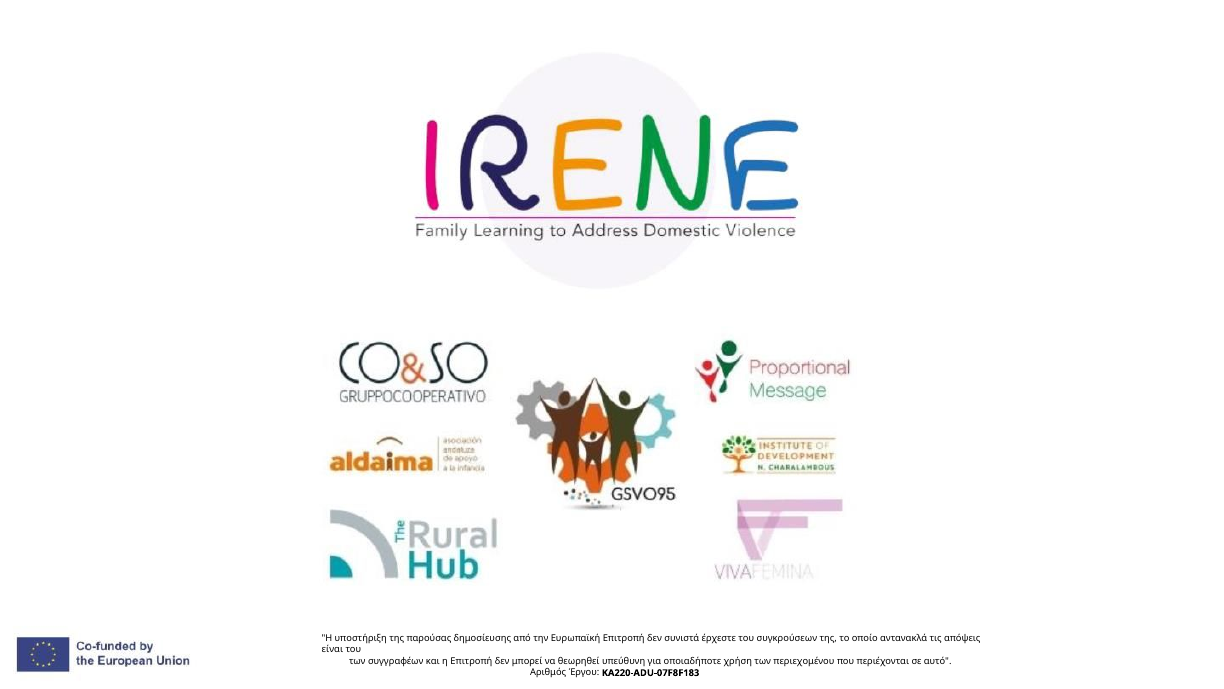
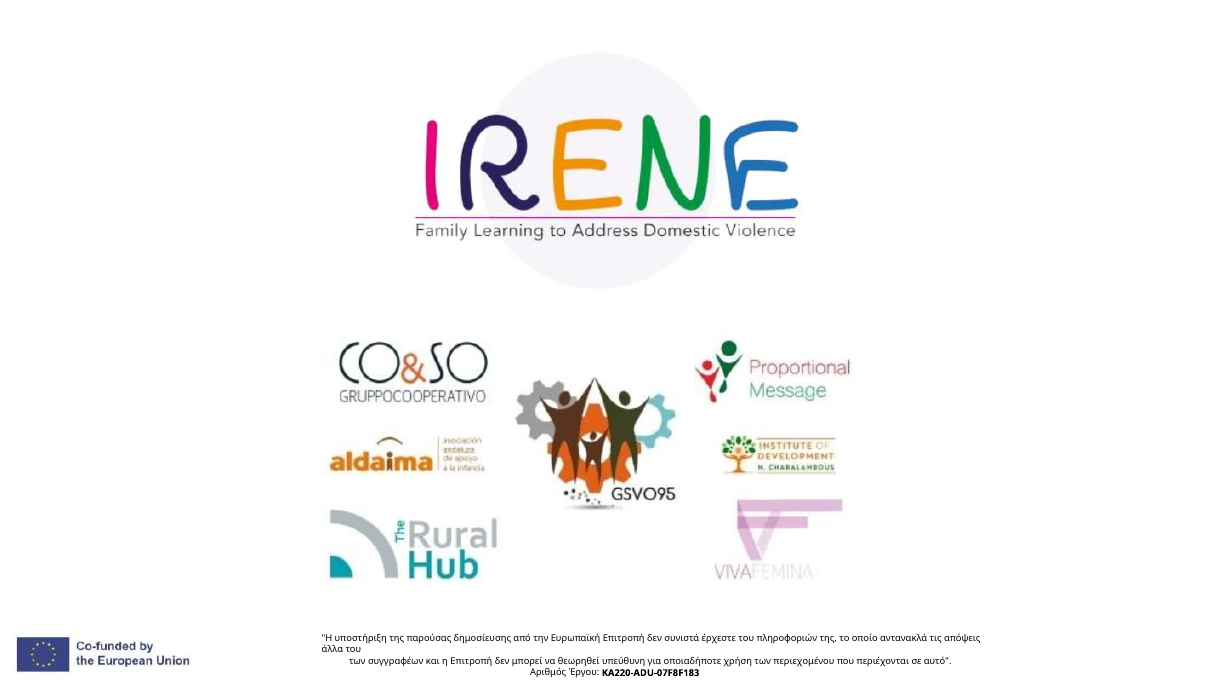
συγκρούσεων: συγκρούσεων -> πληροφοριών
είναι: είναι -> άλλα
